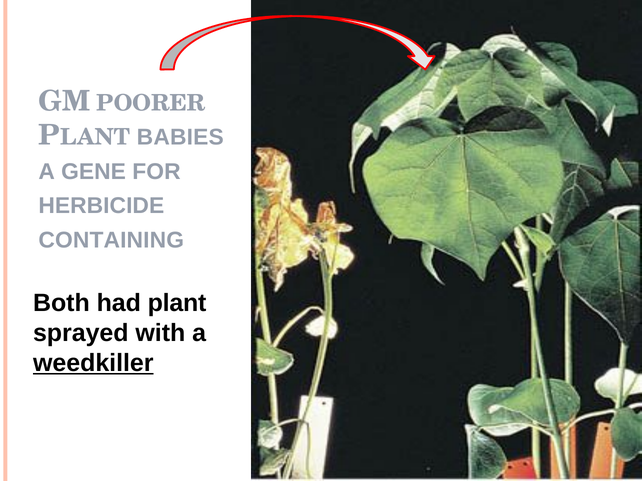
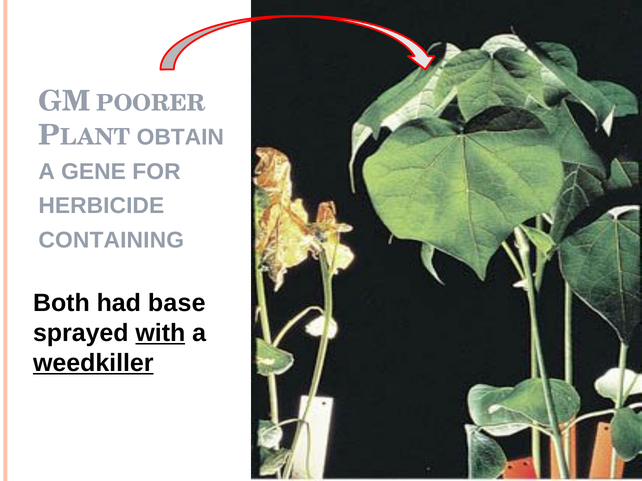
BABIES: BABIES -> OBTAIN
plant: plant -> base
with underline: none -> present
